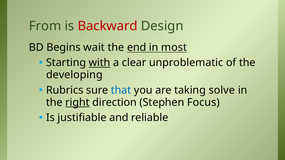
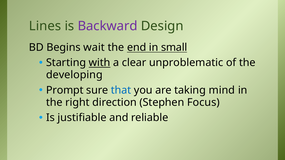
From: From -> Lines
Backward colour: red -> purple
most: most -> small
Rubrics: Rubrics -> Prompt
solve: solve -> mind
right underline: present -> none
